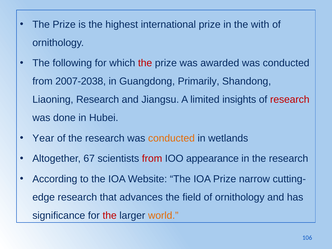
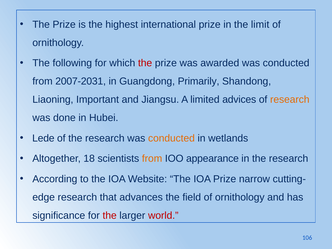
with: with -> limit
2007-2038: 2007-2038 -> 2007-2031
Liaoning Research: Research -> Important
insights: insights -> advices
research at (290, 100) colour: red -> orange
Year: Year -> Lede
67: 67 -> 18
from at (152, 159) colour: red -> orange
world colour: orange -> red
